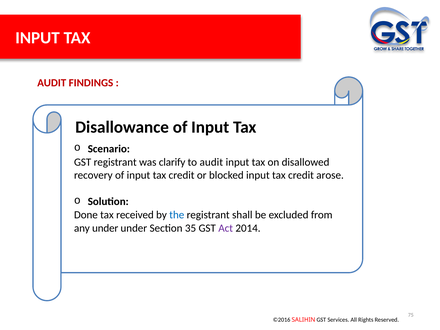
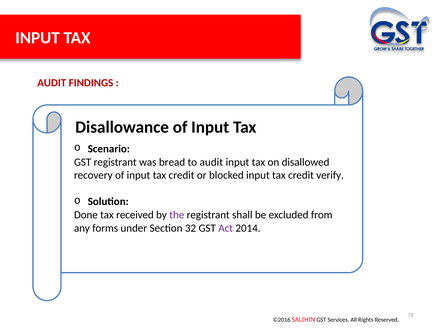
clarify: clarify -> bread
arose: arose -> verify
the colour: blue -> purple
any under: under -> forms
35: 35 -> 32
